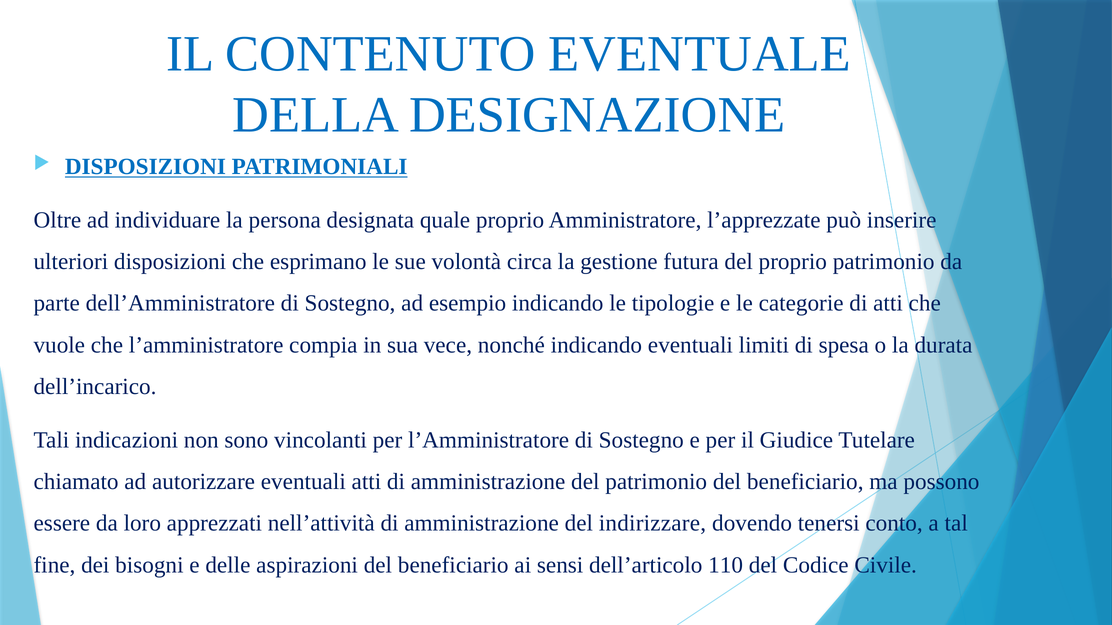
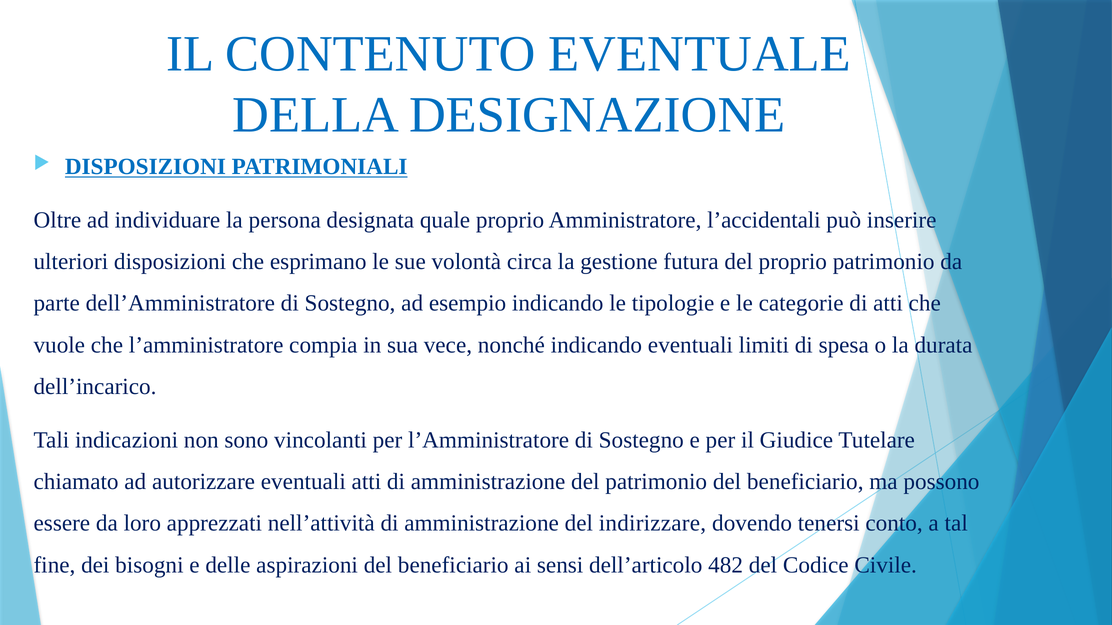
l’apprezzate: l’apprezzate -> l’accidentali
110: 110 -> 482
